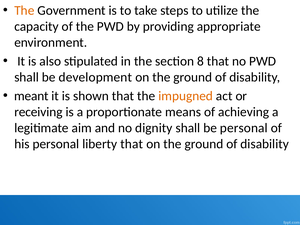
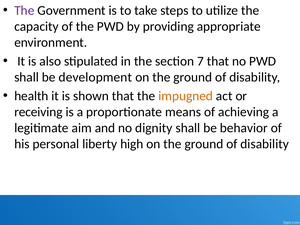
The at (24, 10) colour: orange -> purple
8: 8 -> 7
meant: meant -> health
be personal: personal -> behavior
liberty that: that -> high
